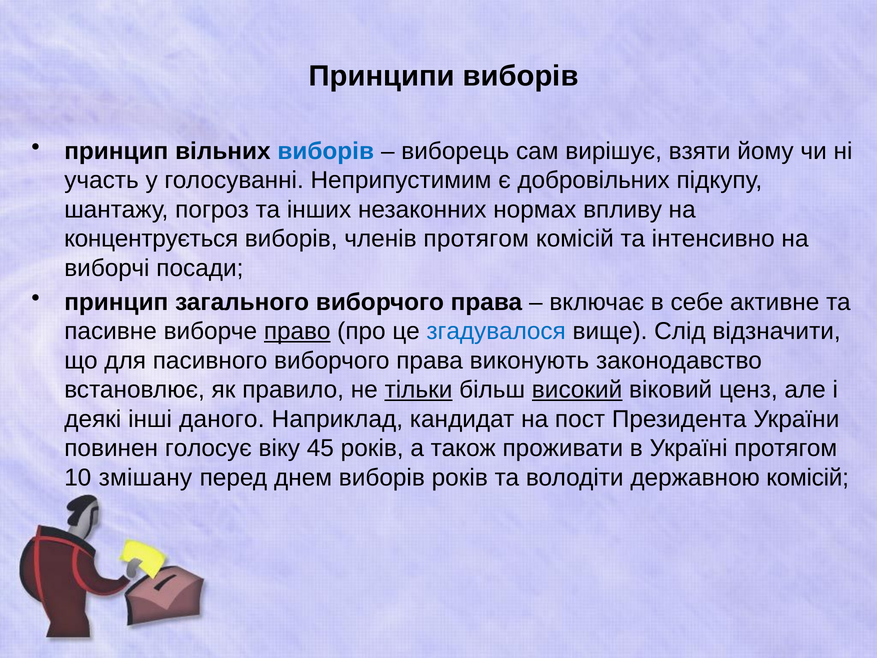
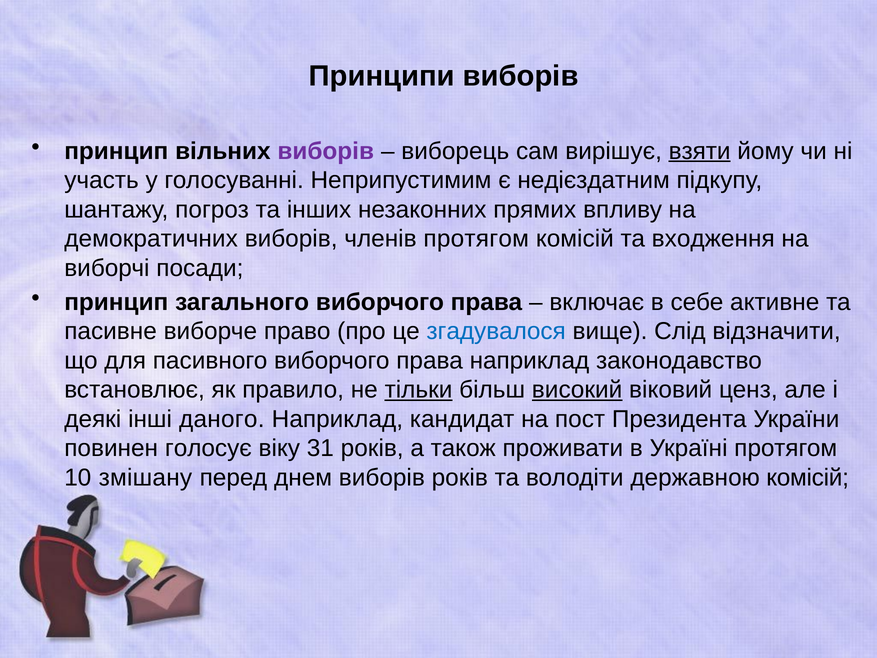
виборів at (326, 151) colour: blue -> purple
взяти underline: none -> present
добровільних: добровільних -> недієздатним
нормах: нормах -> прямих
концентрується: концентрується -> демократичних
інтенсивно: інтенсивно -> входження
право underline: present -> none
права виконують: виконують -> наприклад
45: 45 -> 31
